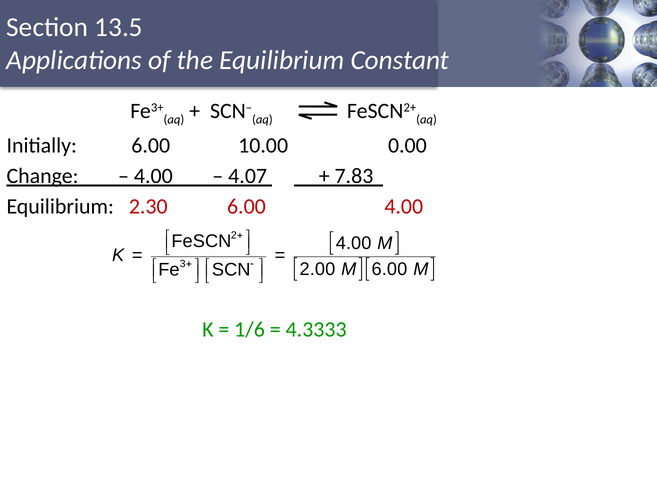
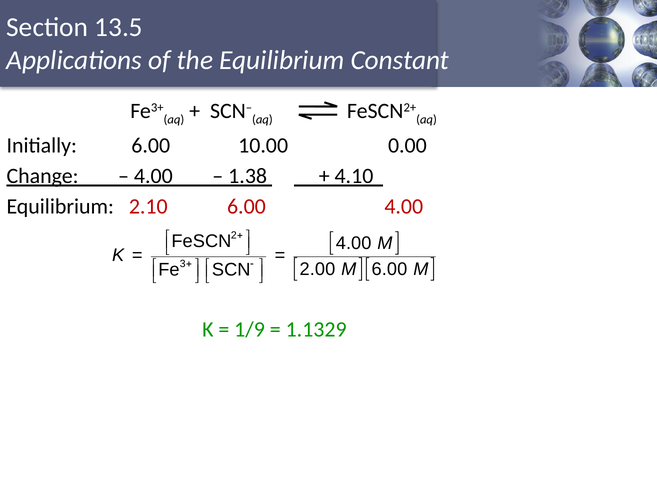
4.07: 4.07 -> 1.38
7.83: 7.83 -> 4.10
2.30: 2.30 -> 2.10
1/6: 1/6 -> 1/9
4.3333: 4.3333 -> 1.1329
